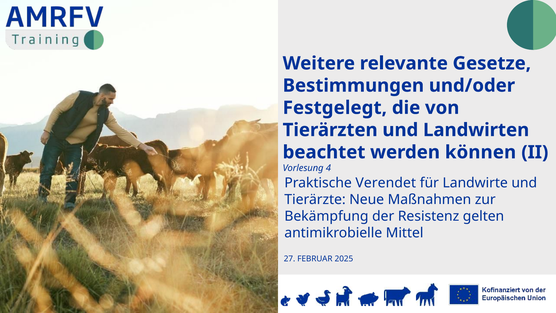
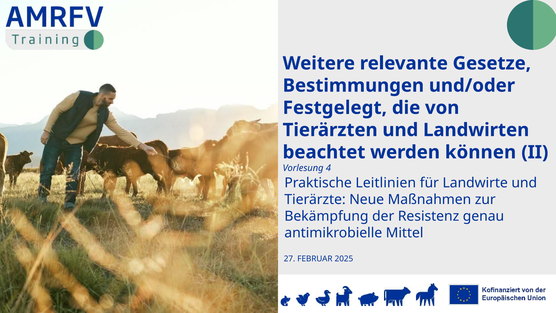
Verendet: Verendet -> Leitlinien
gelten: gelten -> genau
